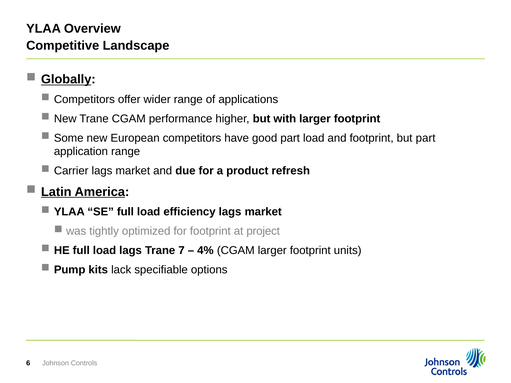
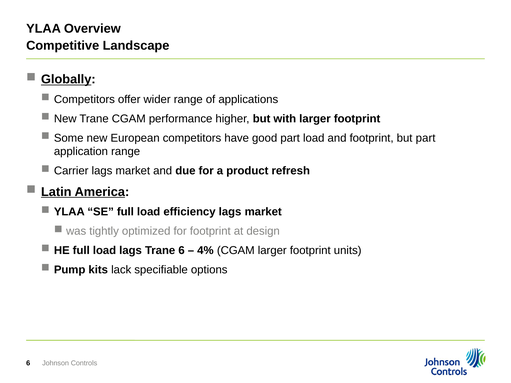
project: project -> design
Trane 7: 7 -> 6
